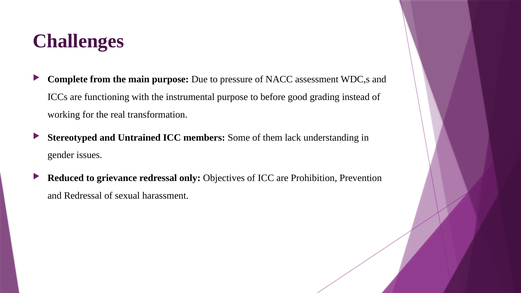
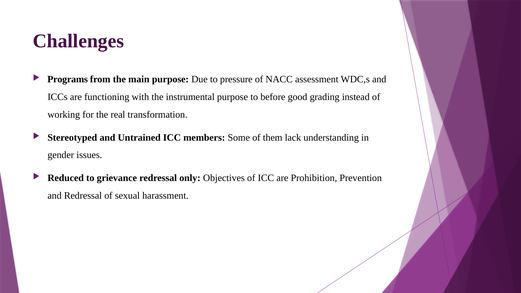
Complete: Complete -> Programs
